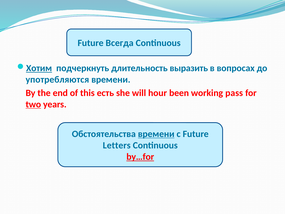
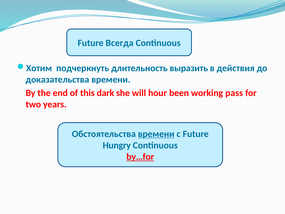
Хотим underline: present -> none
вопросах: вопросах -> действия
употребляются: употребляются -> доказательства
есть: есть -> dark
two underline: present -> none
Letters: Letters -> Hungry
